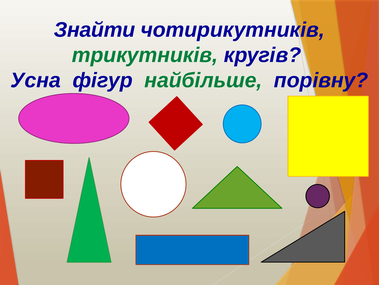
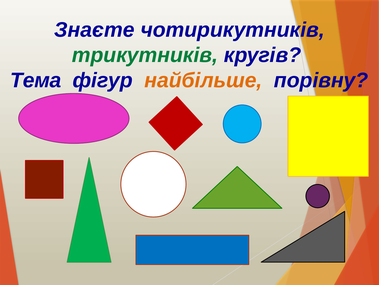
Знайти: Знайти -> Знаєте
Усна: Усна -> Тема
найбільше colour: green -> orange
